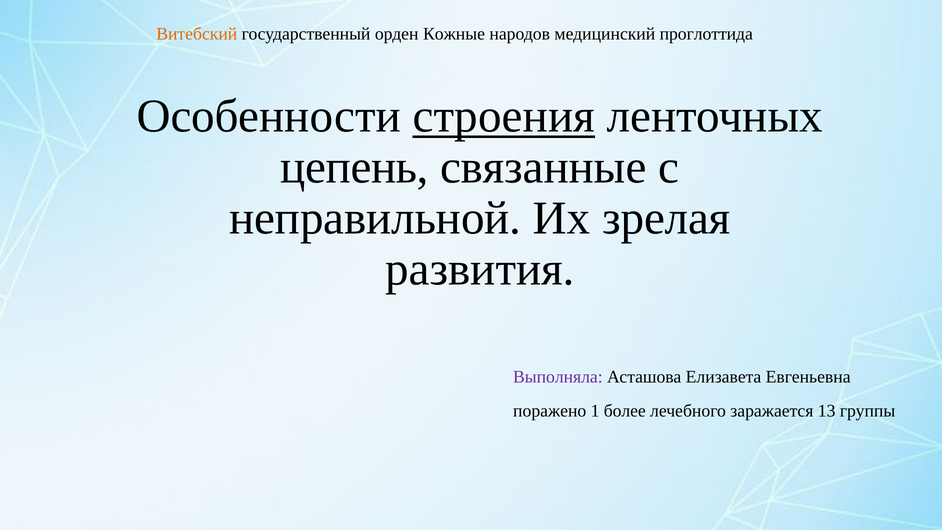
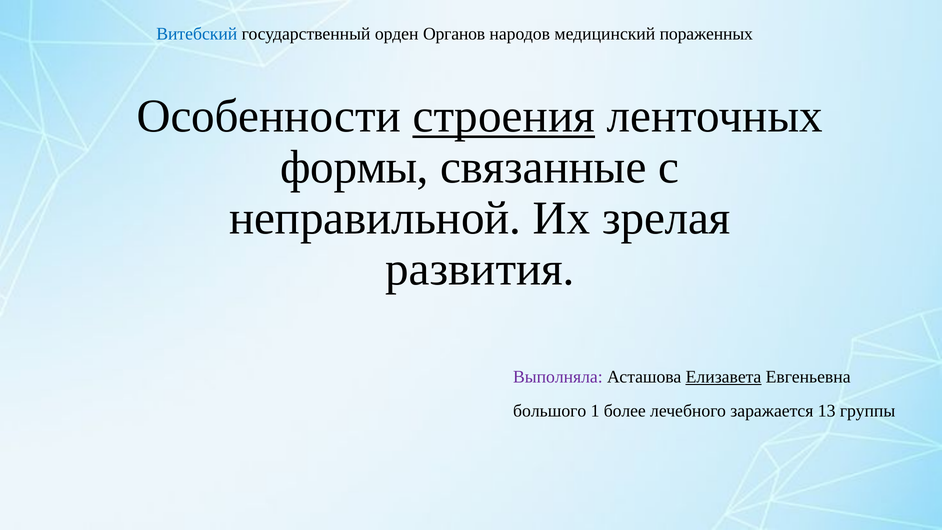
Витебский colour: orange -> blue
Кожные: Кожные -> Органов
проглоттида: проглоттида -> пораженных
цепень: цепень -> формы
Елизавета underline: none -> present
поражено: поражено -> большого
